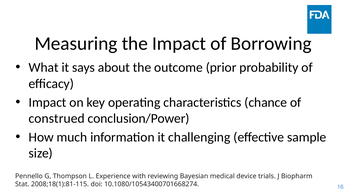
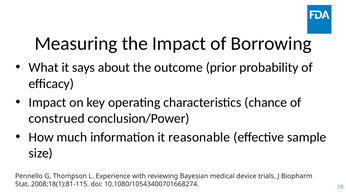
challenging: challenging -> reasonable
